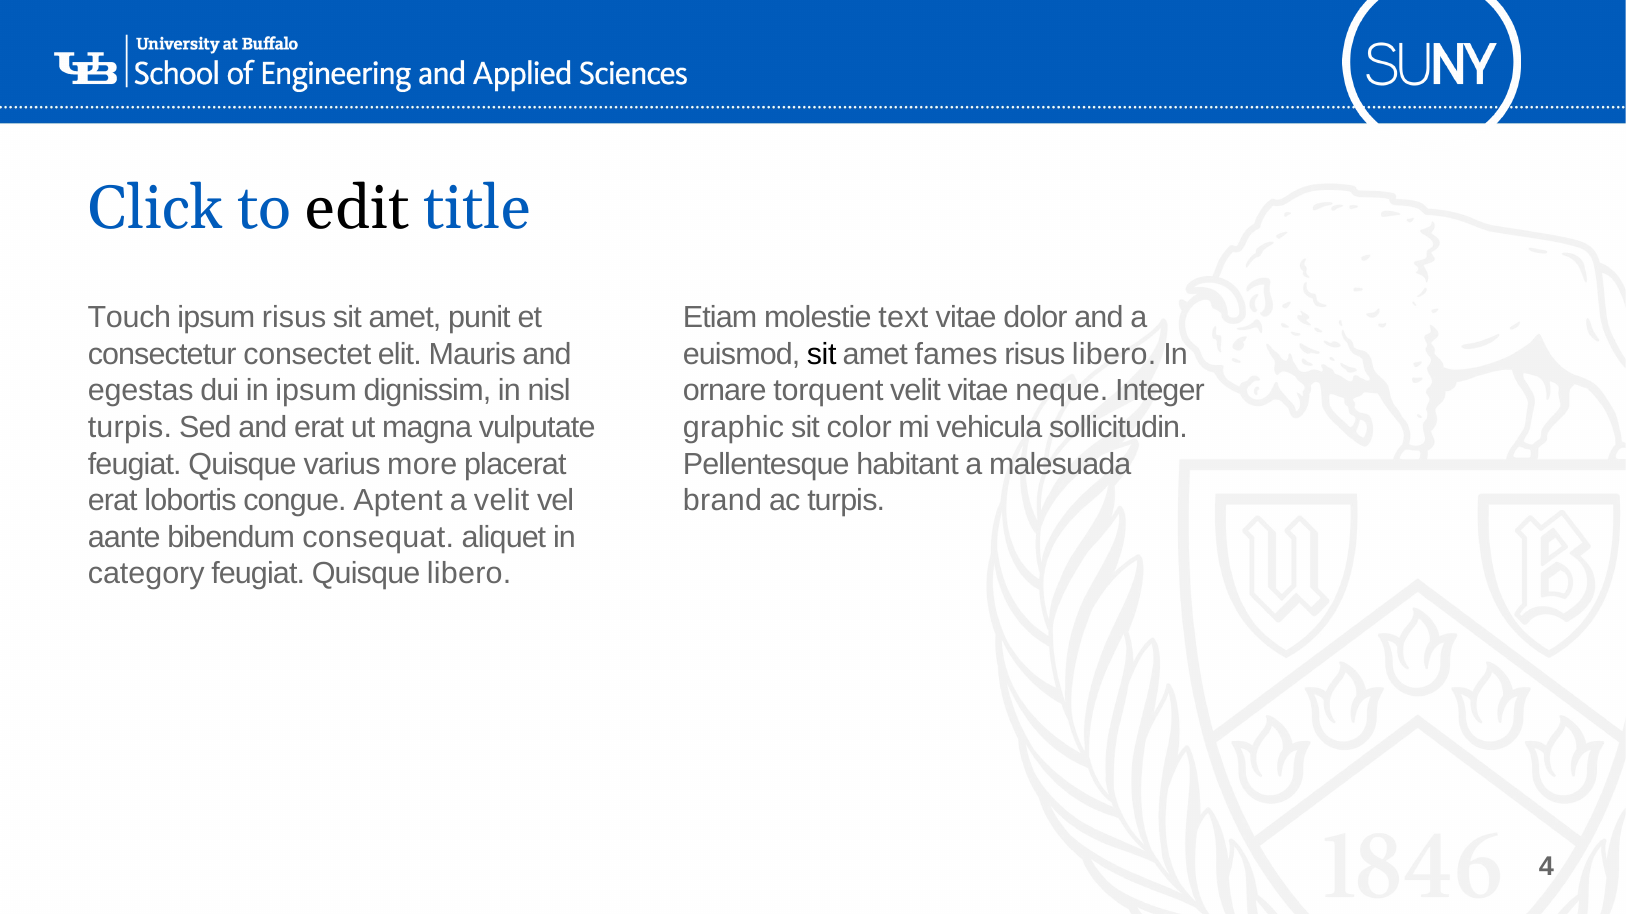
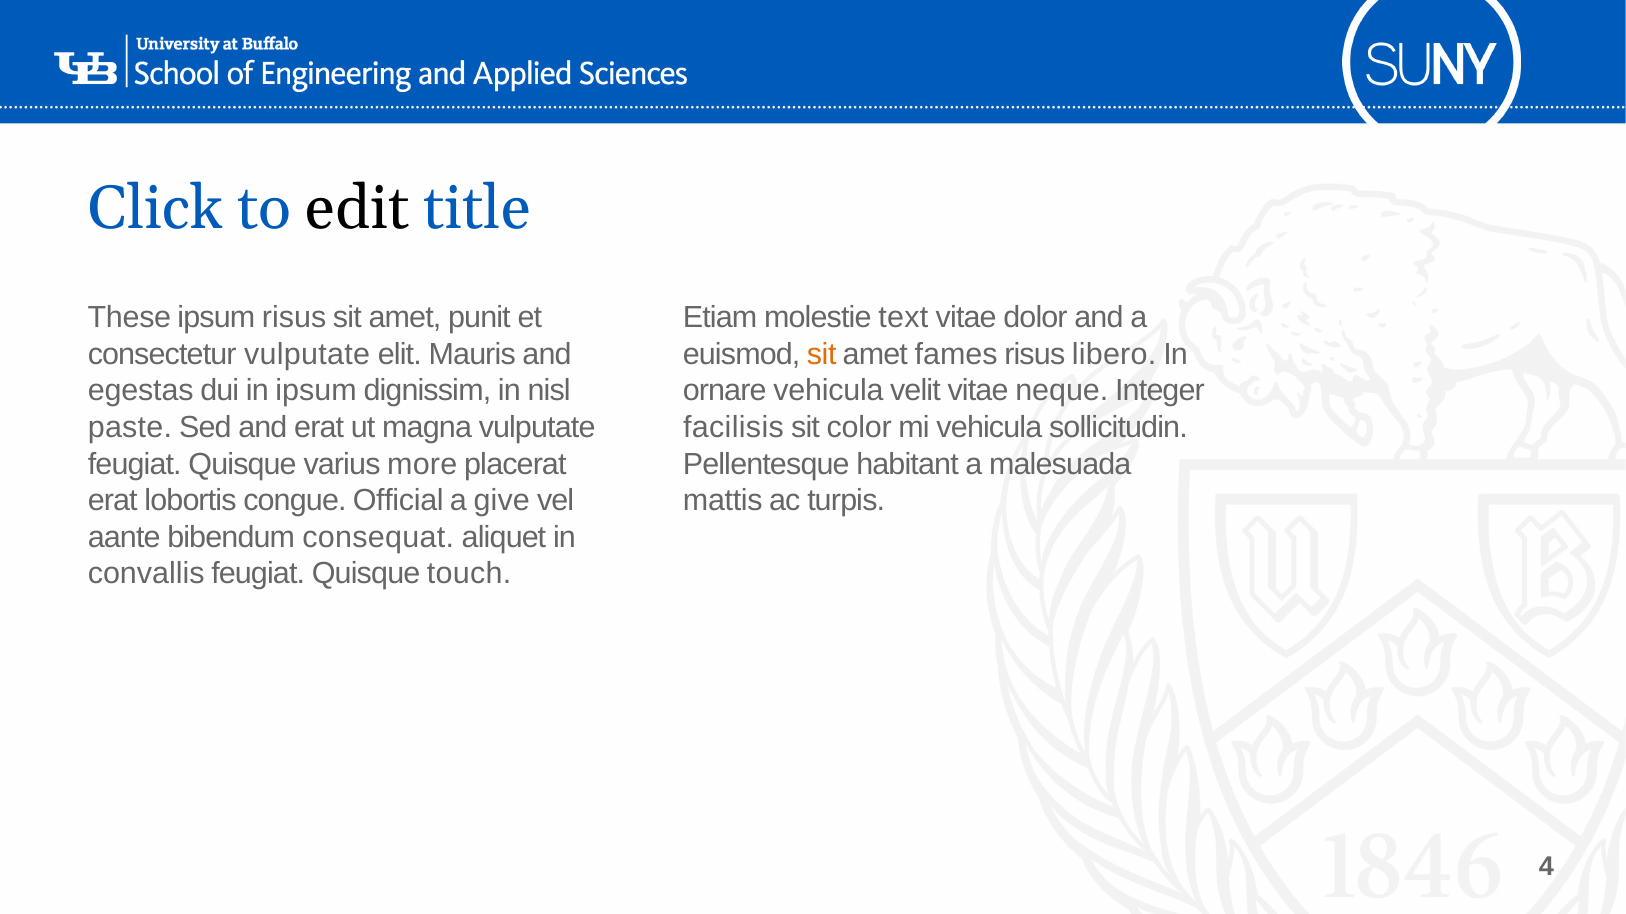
Touch: Touch -> These
consectetur consectet: consectet -> vulputate
sit at (822, 355) colour: black -> orange
ornare torquent: torquent -> vehicula
turpis at (130, 428): turpis -> paste
graphic: graphic -> facilisis
Aptent: Aptent -> Official
a velit: velit -> give
brand: brand -> mattis
category: category -> convallis
Quisque libero: libero -> touch
